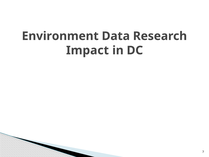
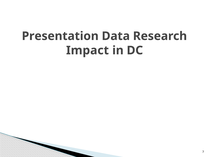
Environment: Environment -> Presentation
